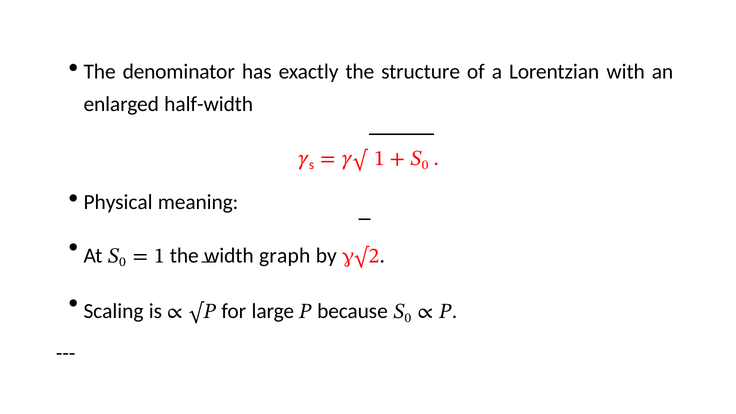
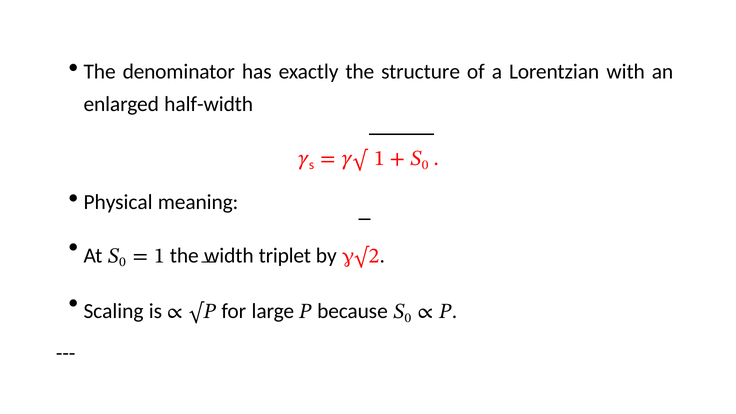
graph: graph -> triplet
